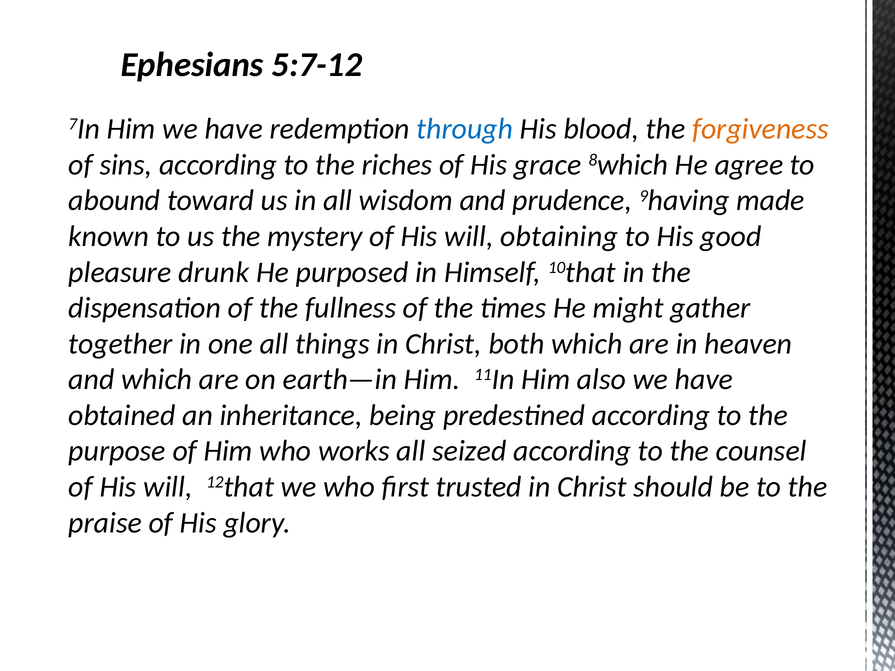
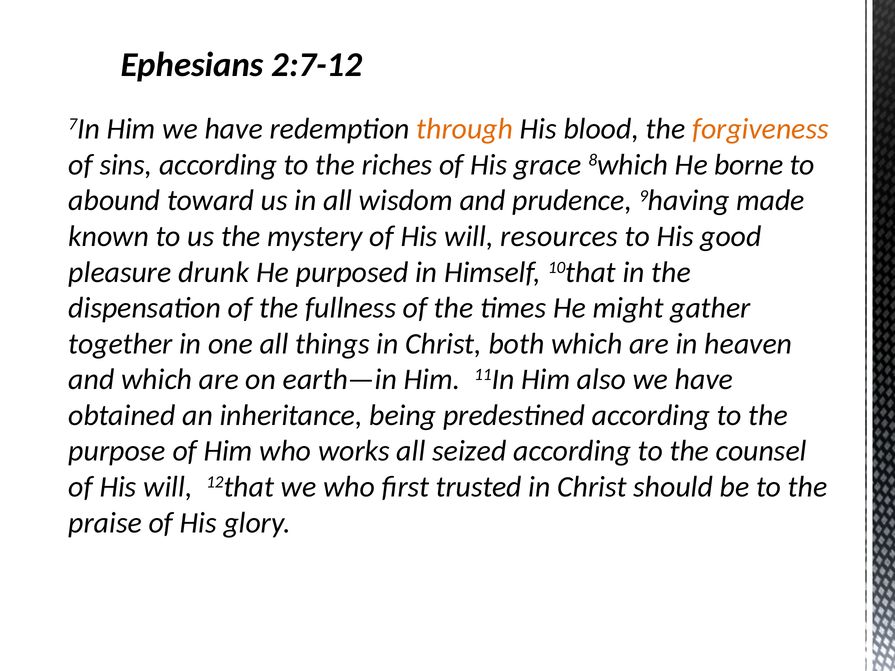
5:7-12: 5:7-12 -> 2:7-12
through colour: blue -> orange
agree: agree -> borne
obtaining: obtaining -> resources
